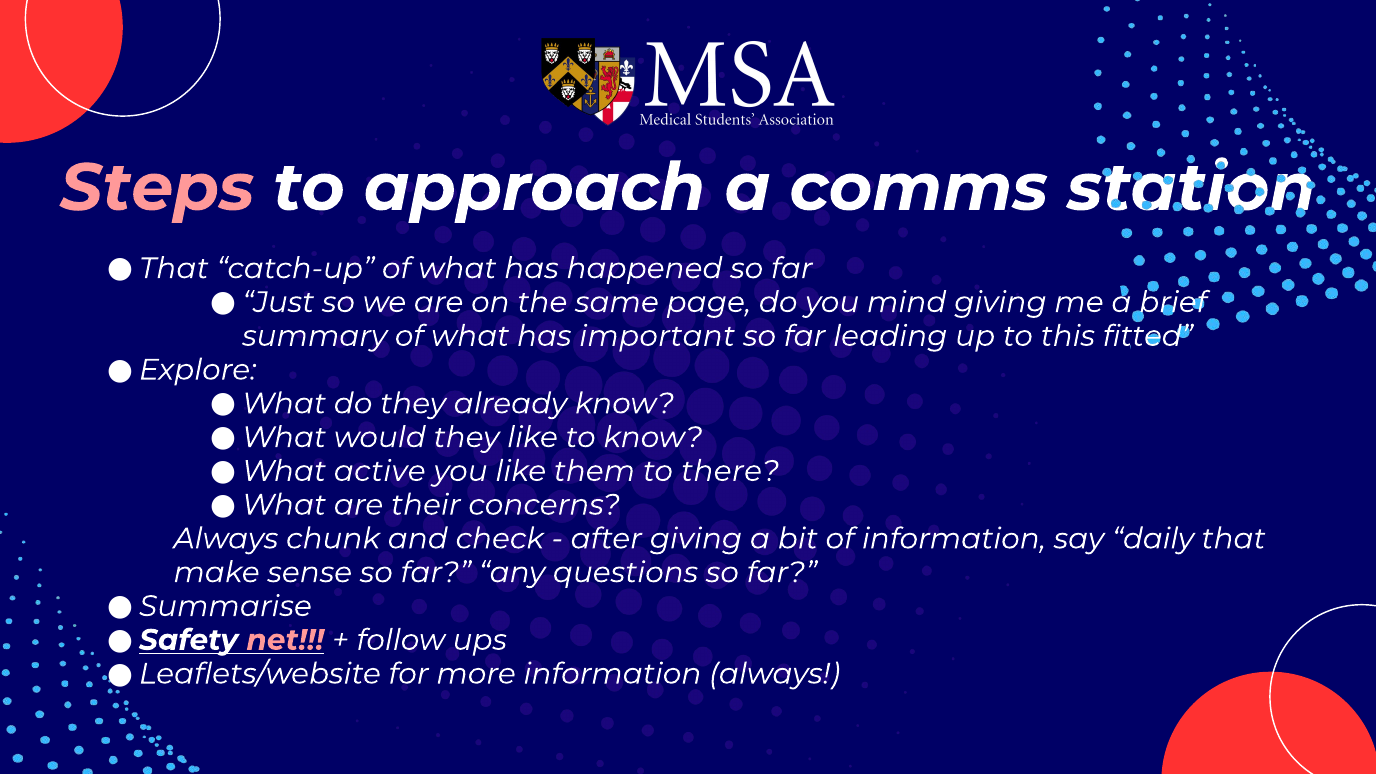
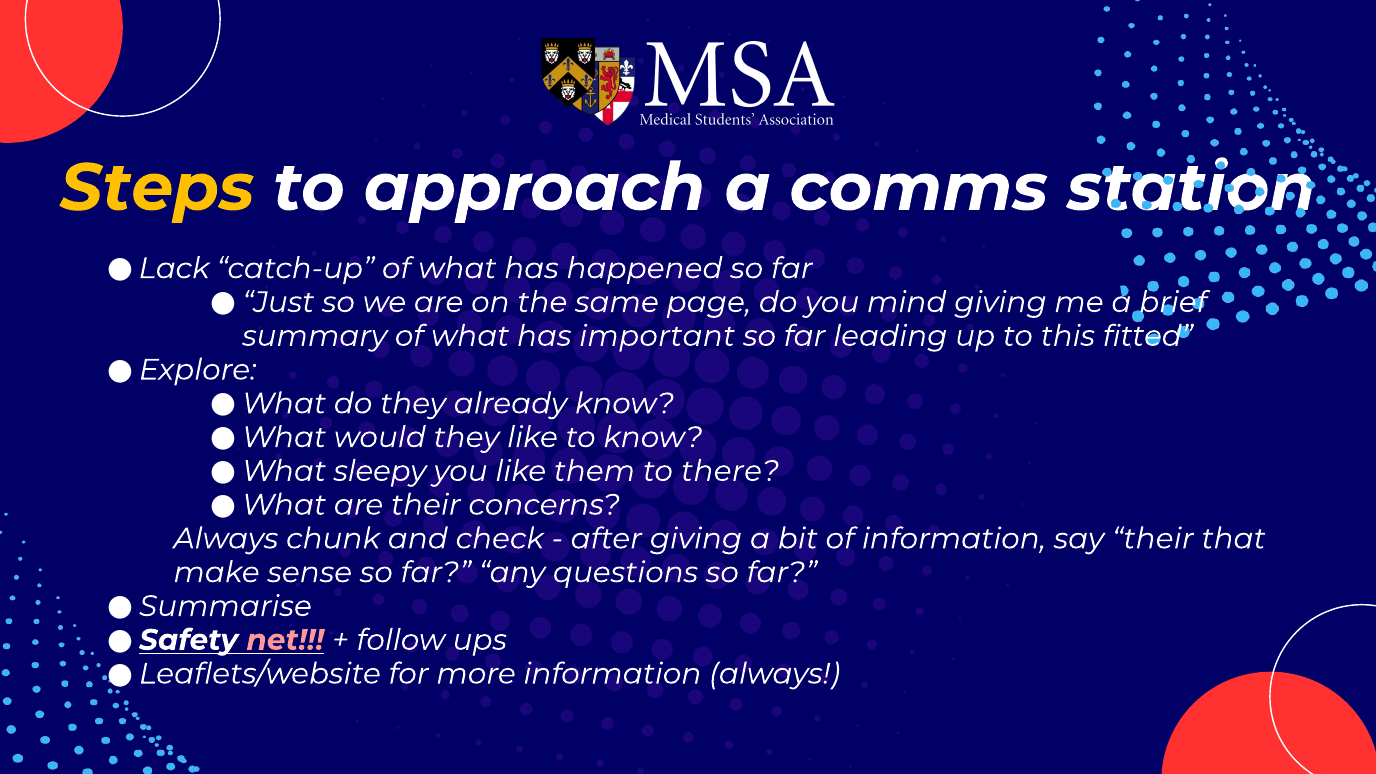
Steps colour: pink -> yellow
That at (174, 268): That -> Lack
active: active -> sleepy
say daily: daily -> their
